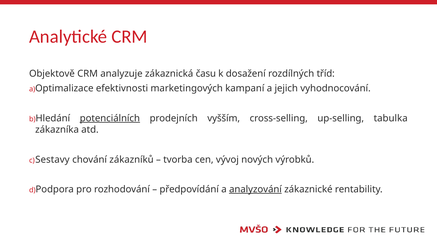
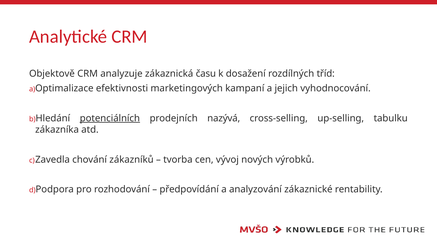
vyšším: vyšším -> nazývá
tabulka: tabulka -> tabulku
Sestavy: Sestavy -> Zavedla
analyzování underline: present -> none
